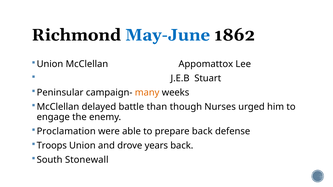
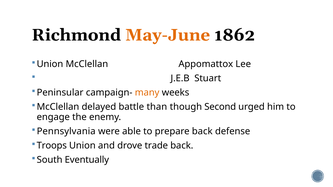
May-June colour: blue -> orange
Nurses: Nurses -> Second
Proclamation: Proclamation -> Pennsylvania
years: years -> trade
Stonewall: Stonewall -> Eventually
